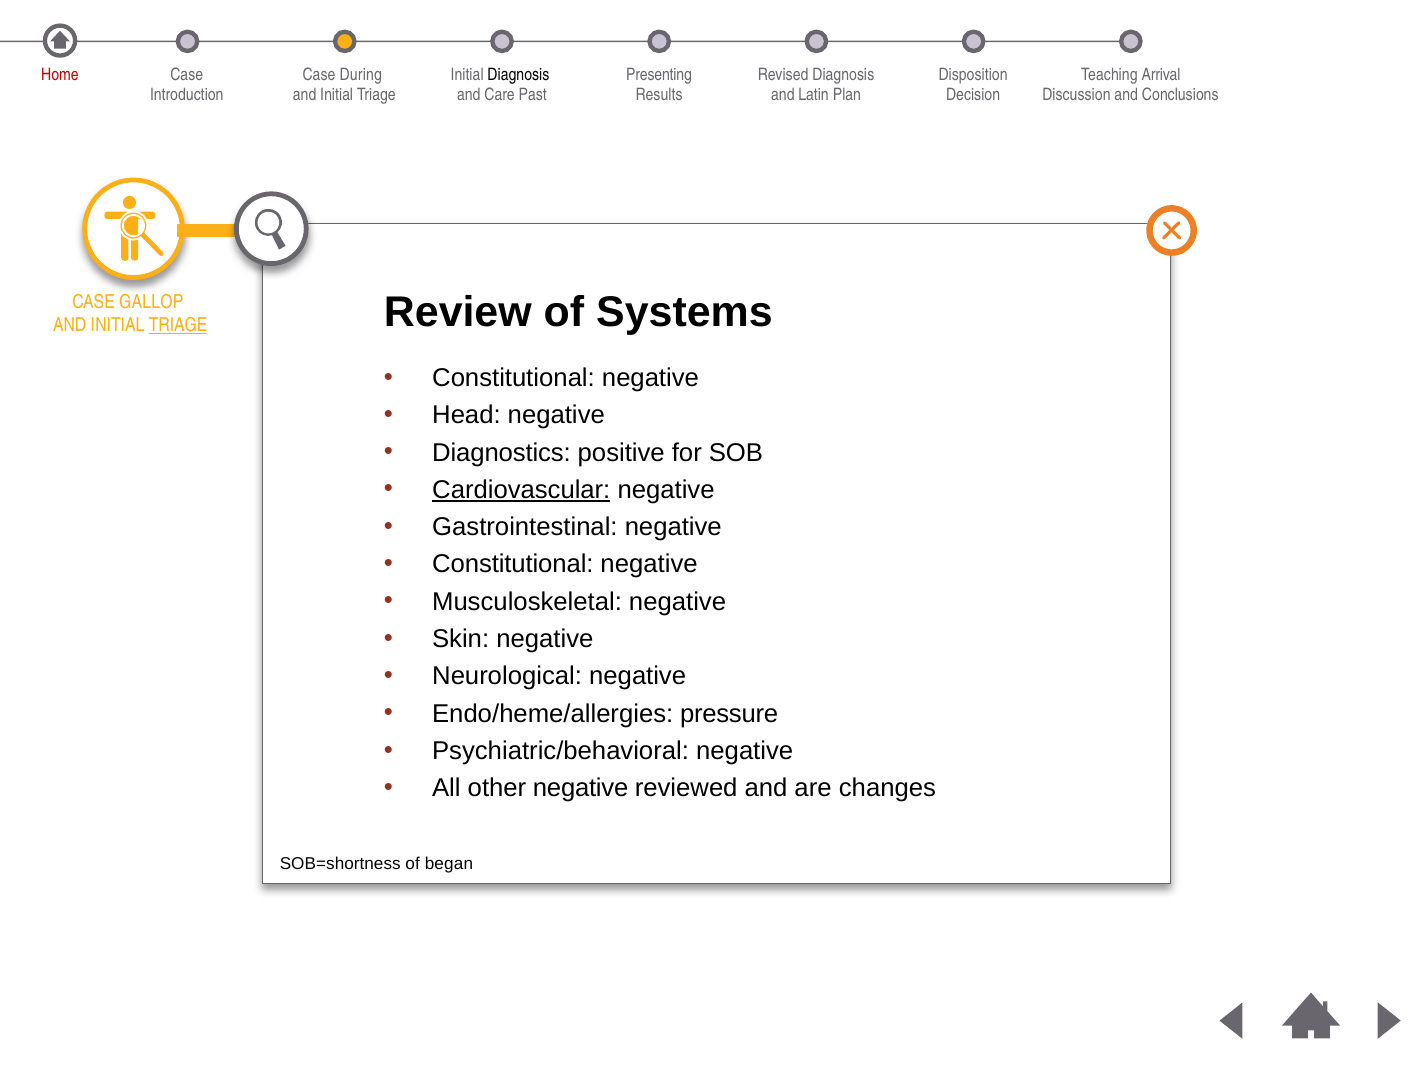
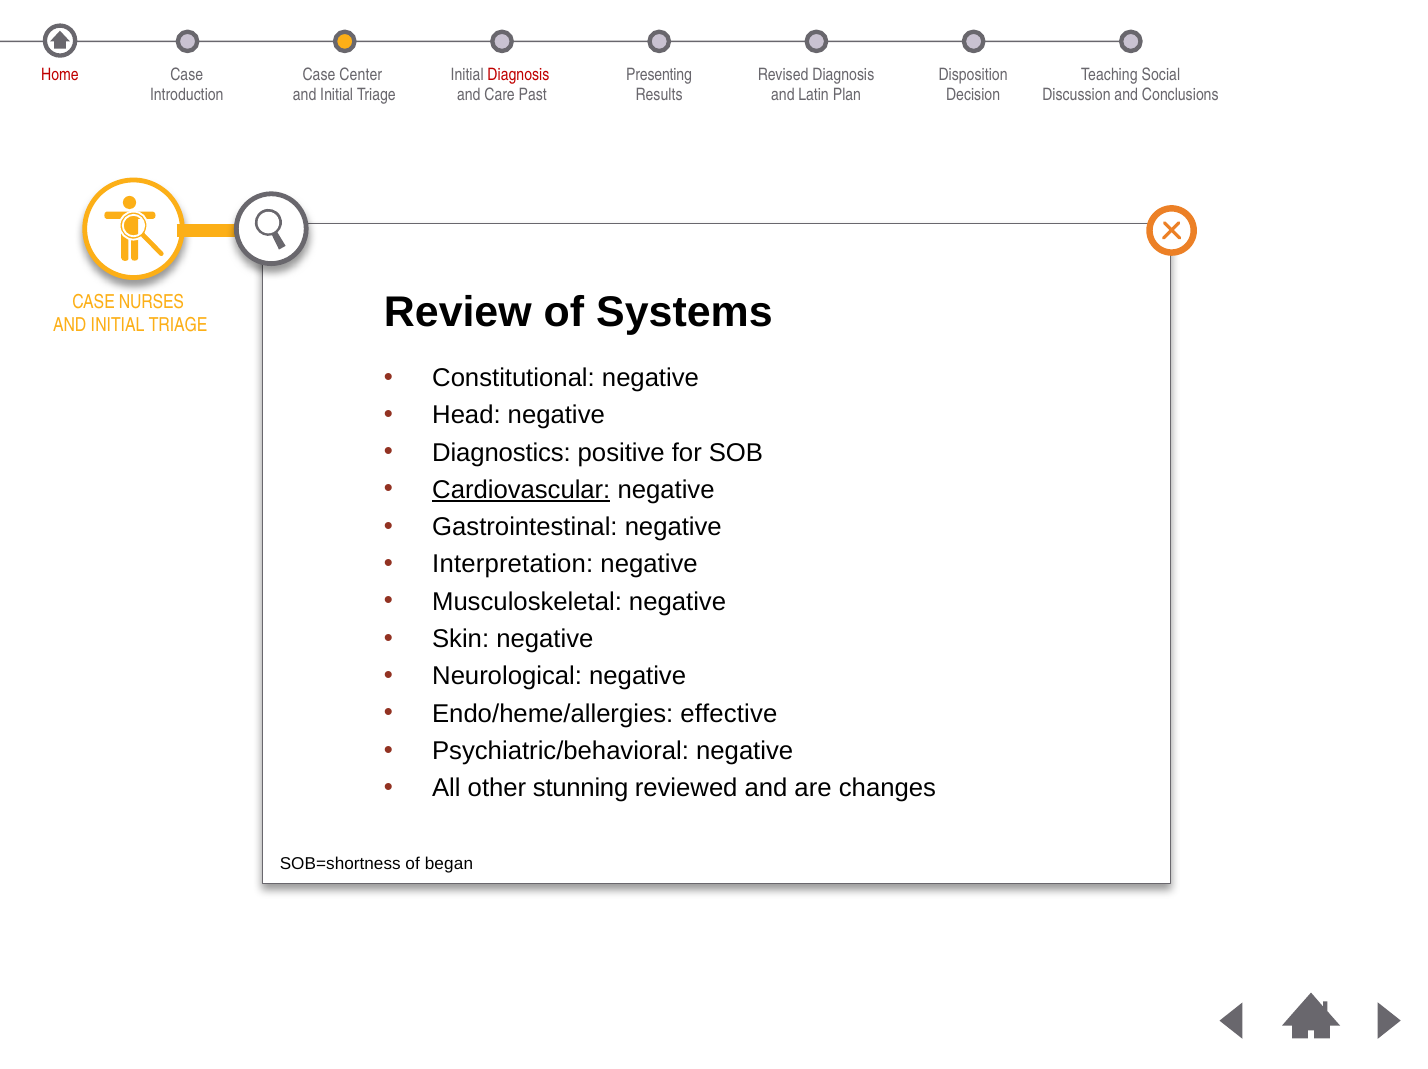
During: During -> Center
Diagnosis at (518, 75) colour: black -> red
Arrival: Arrival -> Social
GALLOP: GALLOP -> NURSES
TRIAGE at (178, 325) underline: present -> none
Constitutional at (513, 565): Constitutional -> Interpretation
pressure: pressure -> effective
other negative: negative -> stunning
